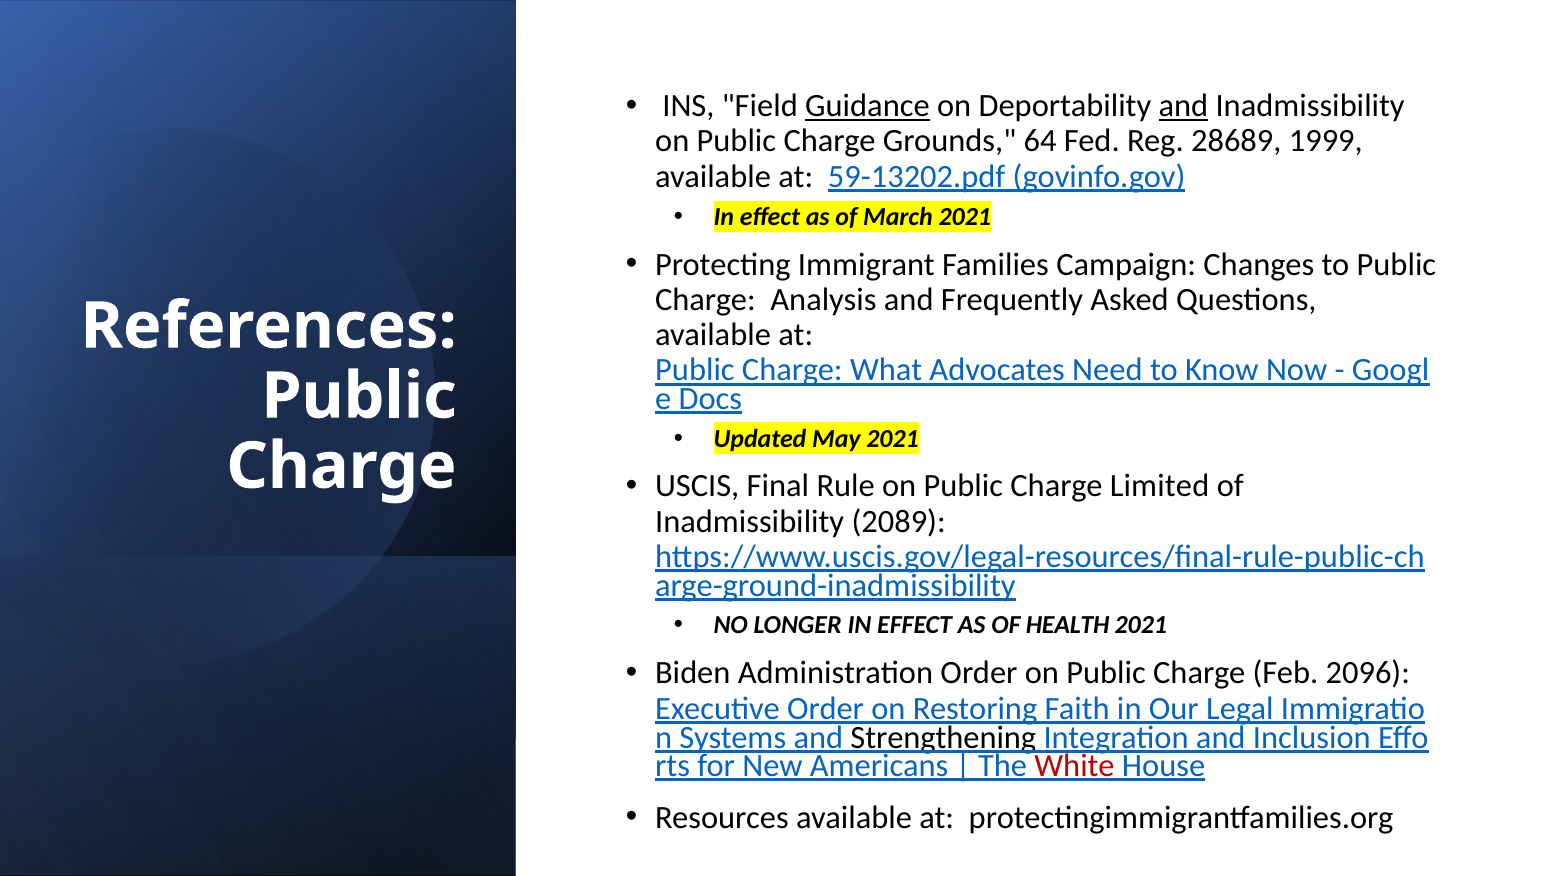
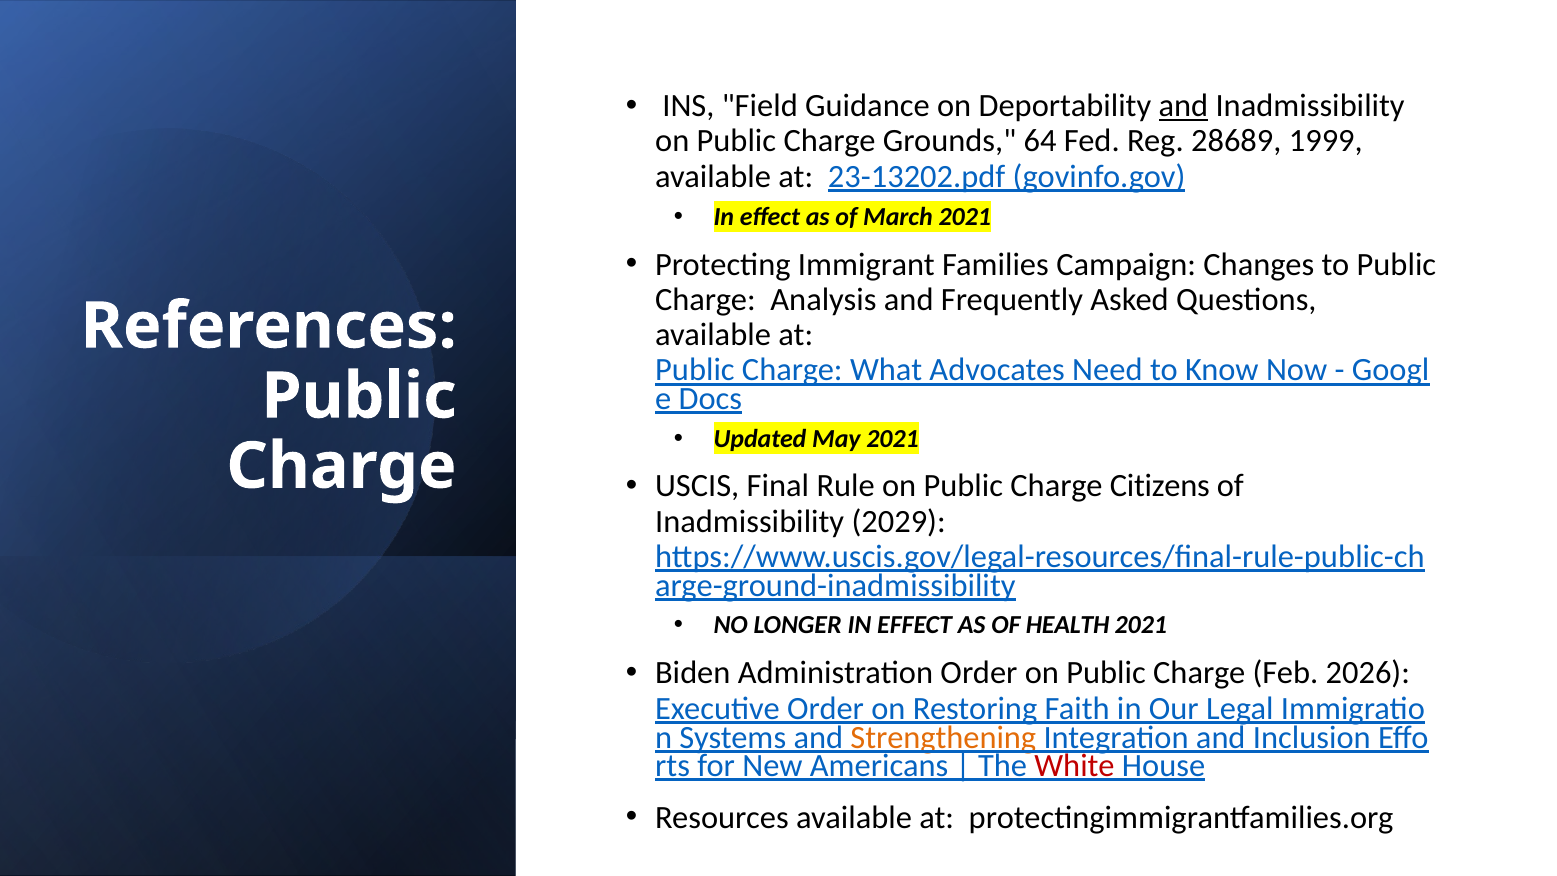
Guidance underline: present -> none
59-13202.pdf: 59-13202.pdf -> 23-13202.pdf
Limited: Limited -> Citizens
2089: 2089 -> 2029
2096: 2096 -> 2026
Strengthening colour: black -> orange
